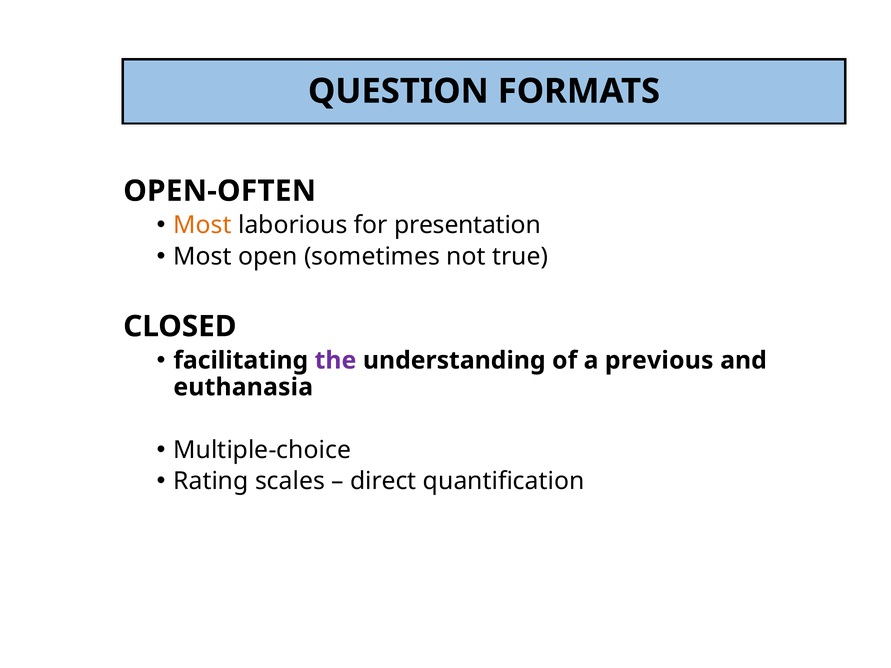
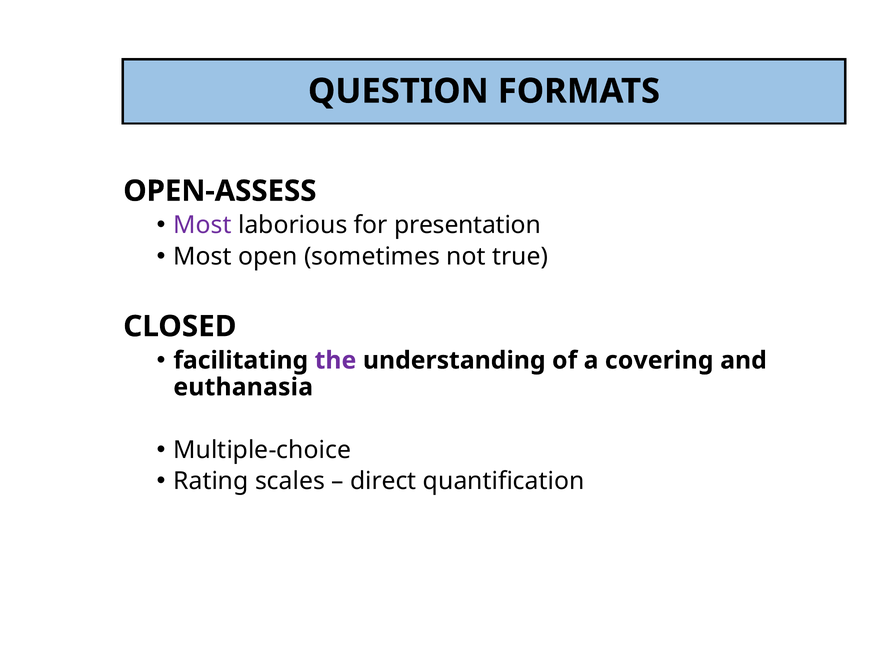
OPEN-OFTEN: OPEN-OFTEN -> OPEN-ASSESS
Most at (202, 225) colour: orange -> purple
previous: previous -> covering
